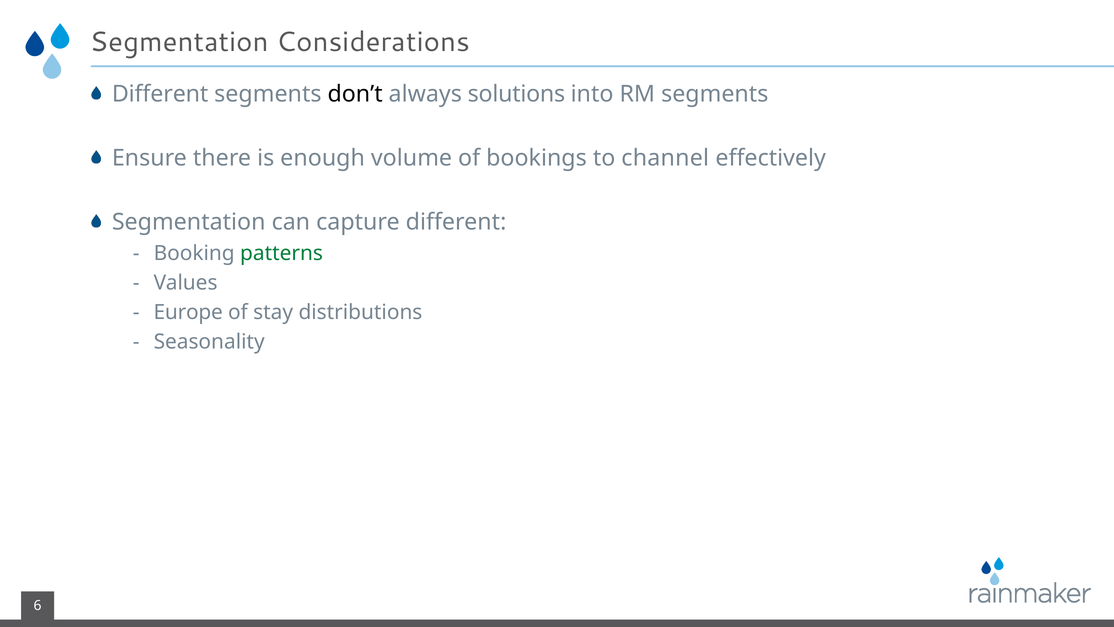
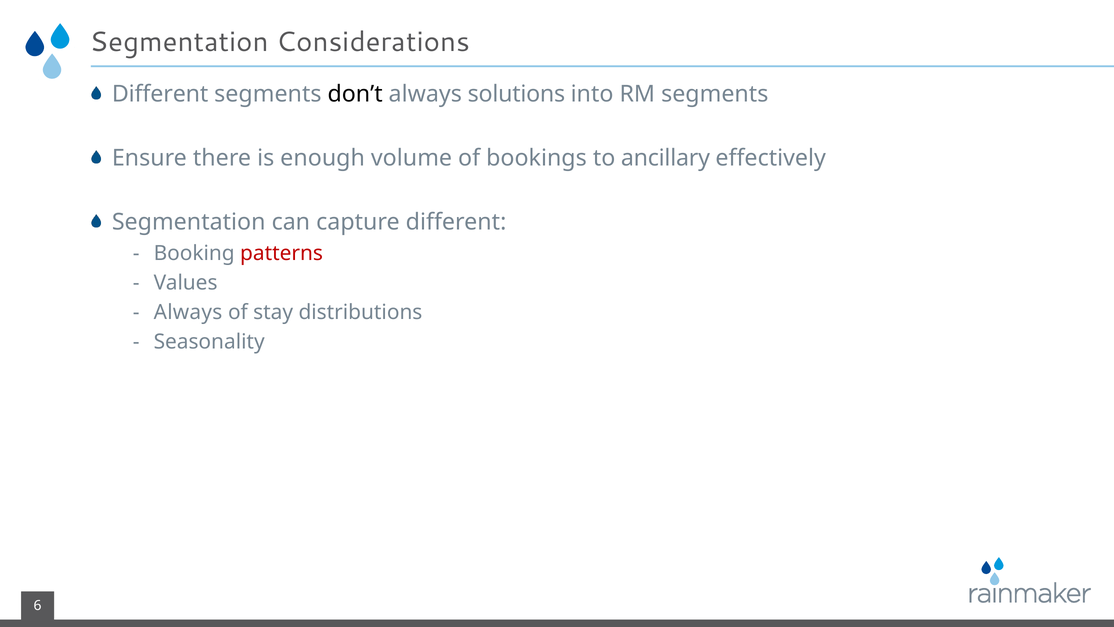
channel: channel -> ancillary
patterns colour: green -> red
Europe at (188, 312): Europe -> Always
